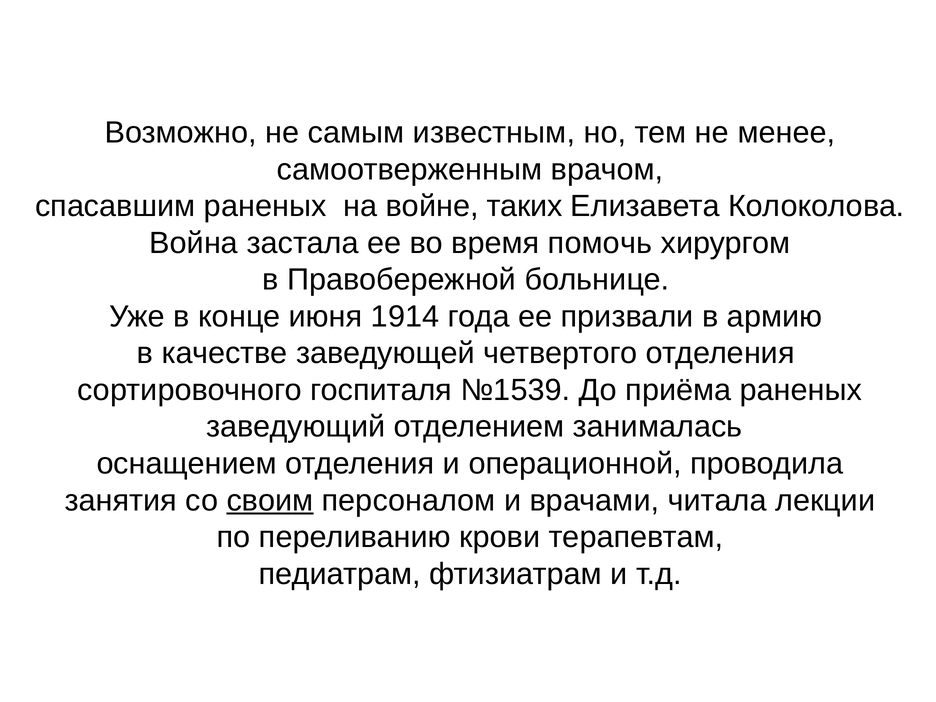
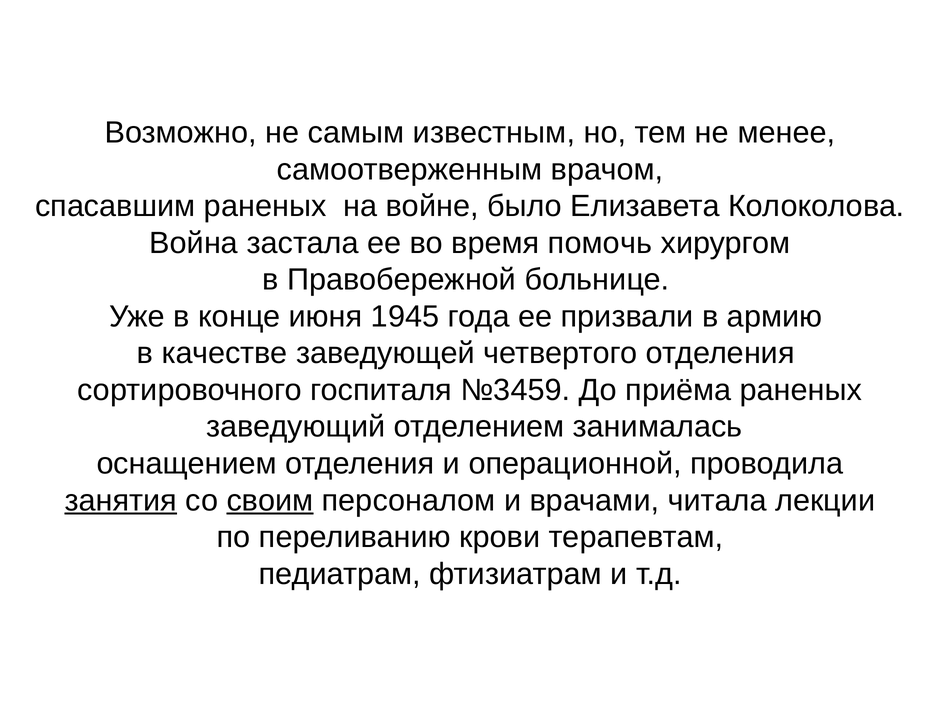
таких: таких -> было
1914: 1914 -> 1945
№1539: №1539 -> №3459
занятия underline: none -> present
